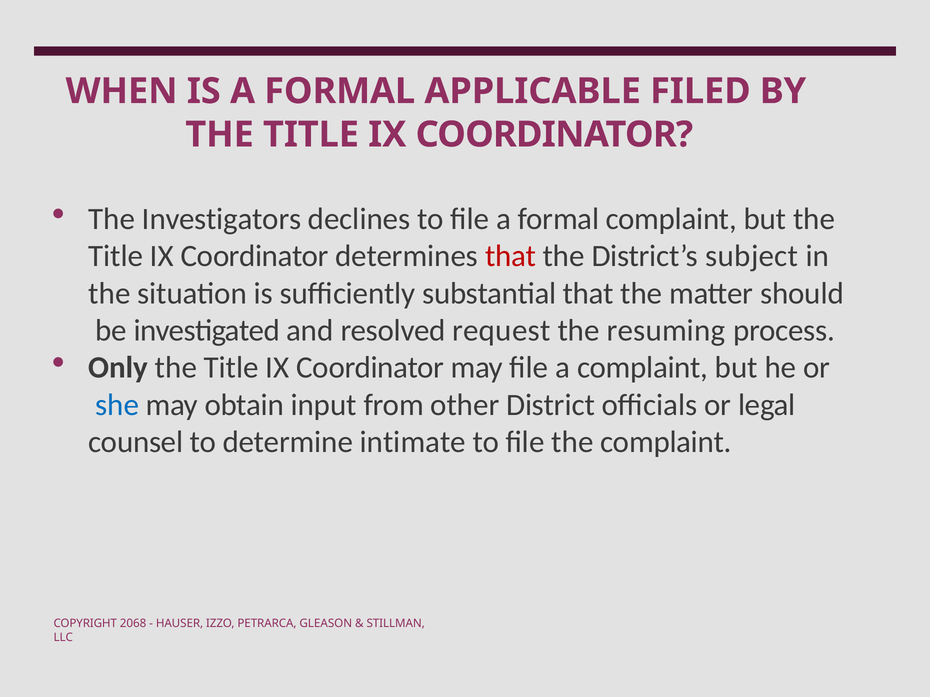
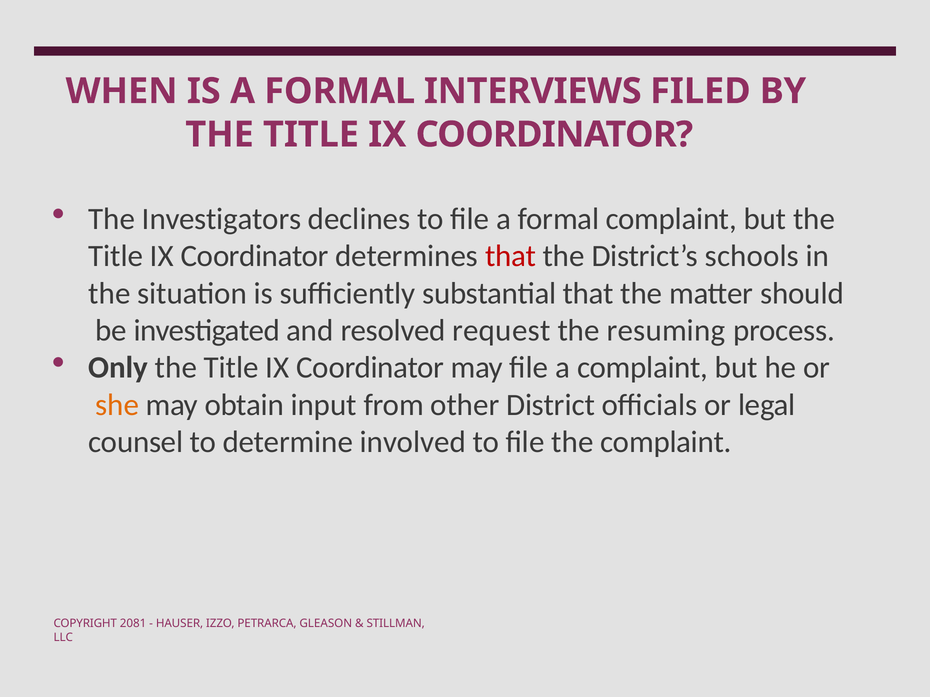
APPLICABLE: APPLICABLE -> INTERVIEWS
subject: subject -> schools
she colour: blue -> orange
intimate: intimate -> involved
2068: 2068 -> 2081
